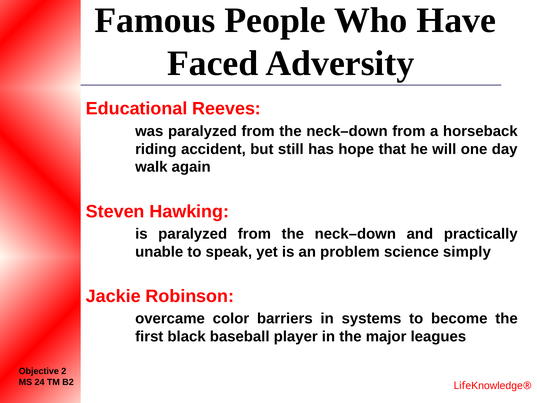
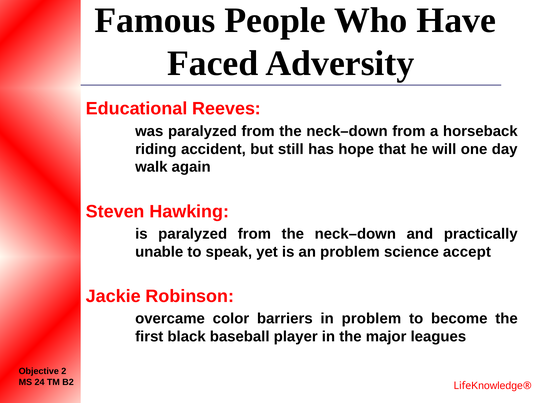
simply: simply -> accept
in systems: systems -> problem
